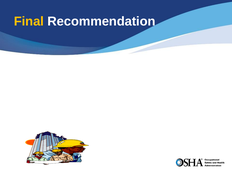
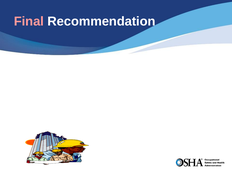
Final colour: yellow -> pink
